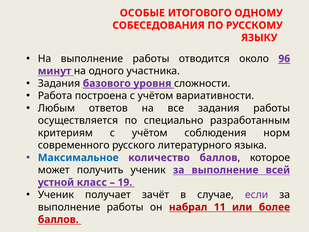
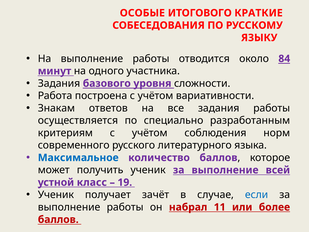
ОДНОМУ: ОДНОМУ -> КРАТКИЕ
96: 96 -> 84
Любым: Любым -> Знакам
если colour: purple -> blue
